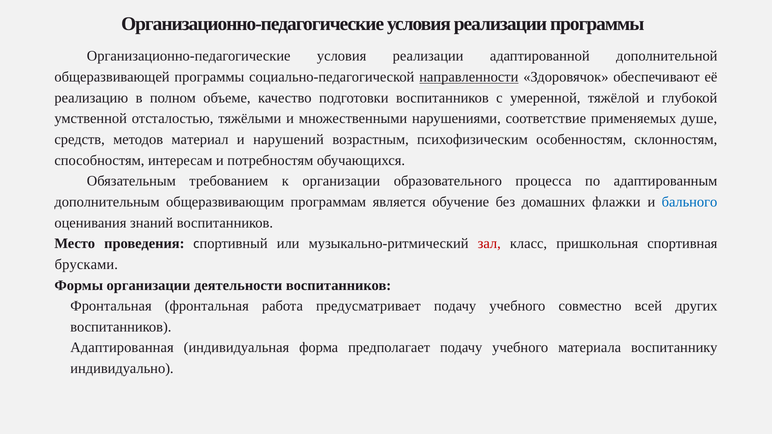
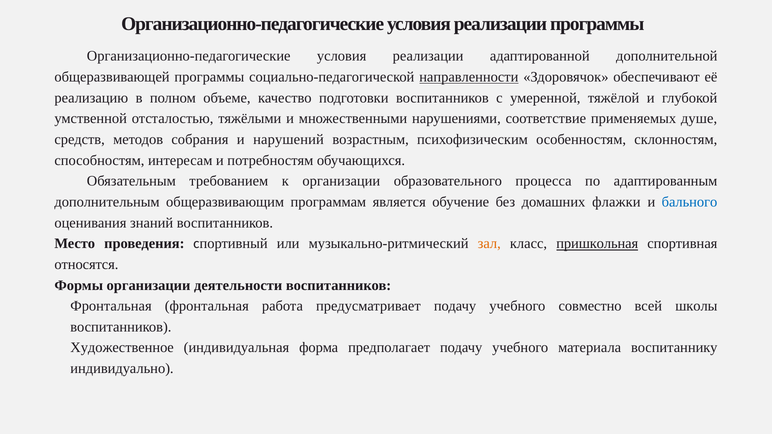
материал: материал -> собрания
зал colour: red -> orange
пришкольная underline: none -> present
брусками: брусками -> относятся
других: других -> школы
Адаптированная: Адаптированная -> Художественное
